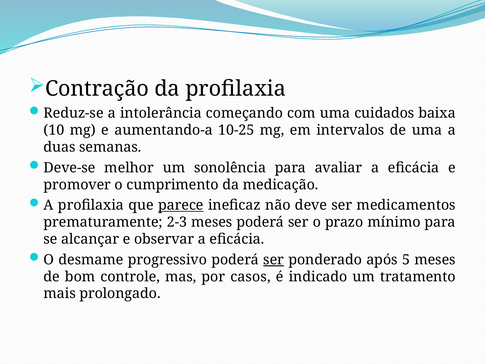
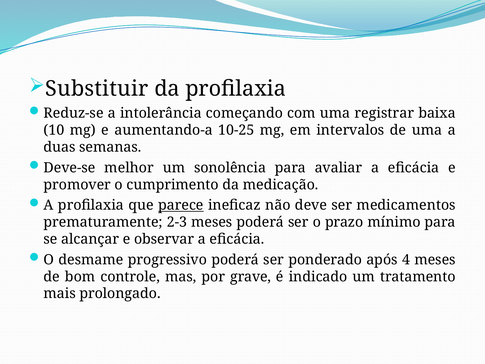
Contração: Contração -> Substituir
cuidados: cuidados -> registrar
ser at (274, 260) underline: present -> none
5: 5 -> 4
casos: casos -> grave
